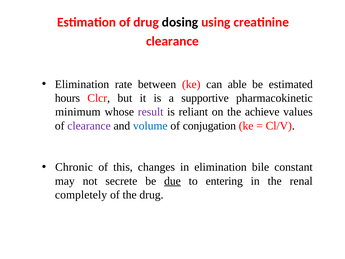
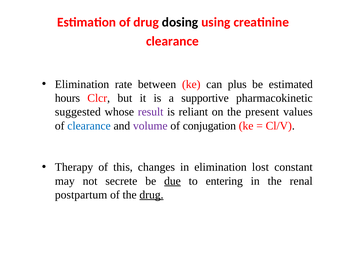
able: able -> plus
minimum: minimum -> suggested
achieve: achieve -> present
clearance at (89, 126) colour: purple -> blue
volume colour: blue -> purple
Chronic: Chronic -> Therapy
bile: bile -> lost
completely: completely -> postpartum
drug at (151, 195) underline: none -> present
